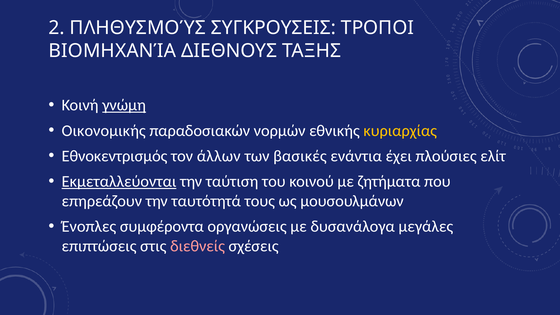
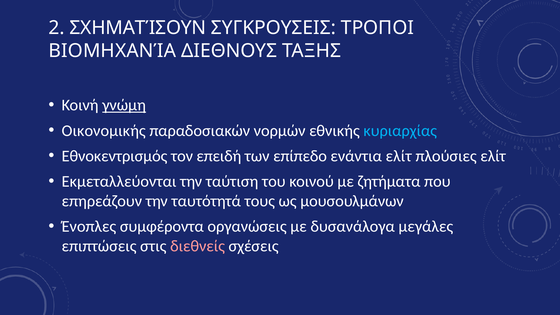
ΠΛΗΘΥΣΜΟΎΣ: ΠΛΗΘΥΣΜΟΎΣ -> ΣΧΗΜΑΤΊΣΟΥΝ
κυριαρχίας colour: yellow -> light blue
άλλων: άλλων -> επειδή
βασικές: βασικές -> επίπεδο
ενάντια έχει: έχει -> ελίτ
Εκμεταλλεύονται underline: present -> none
